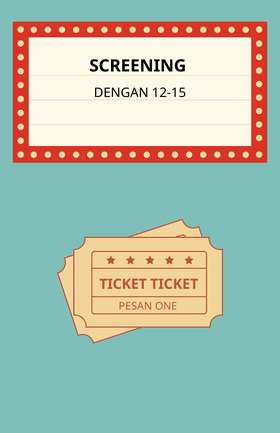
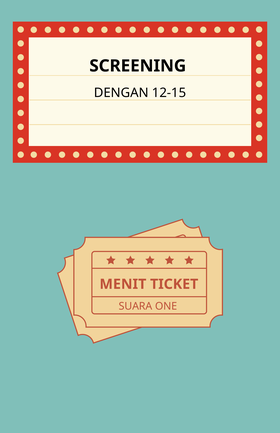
TICKET at (123, 284): TICKET -> MENIT
PESAN: PESAN -> SUARA
